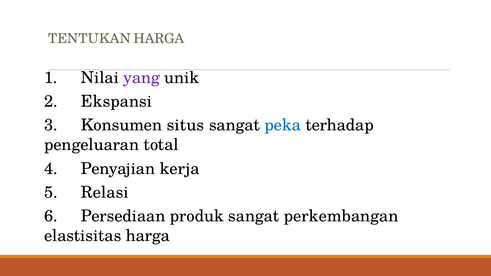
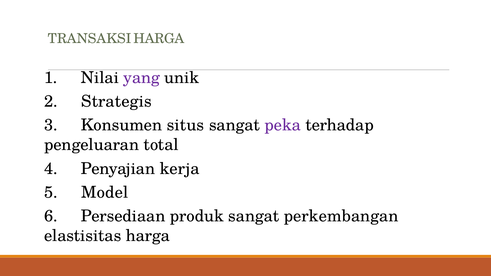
TENTUKAN: TENTUKAN -> TRANSAKSI
Ekspansi: Ekspansi -> Strategis
peka colour: blue -> purple
Relasi: Relasi -> Model
